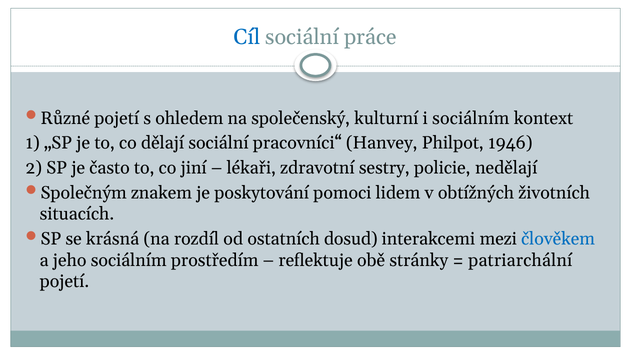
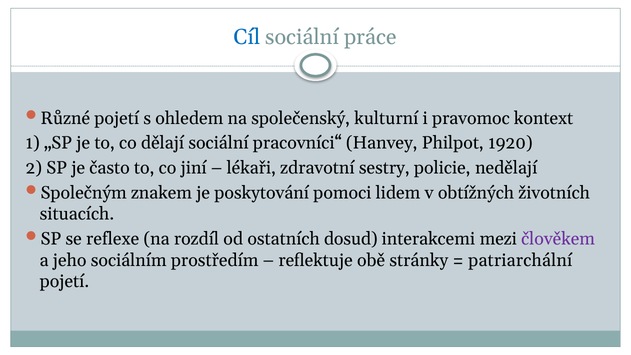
i sociálním: sociálním -> pravomoc
1946: 1946 -> 1920
krásná: krásná -> reflexe
člověkem colour: blue -> purple
